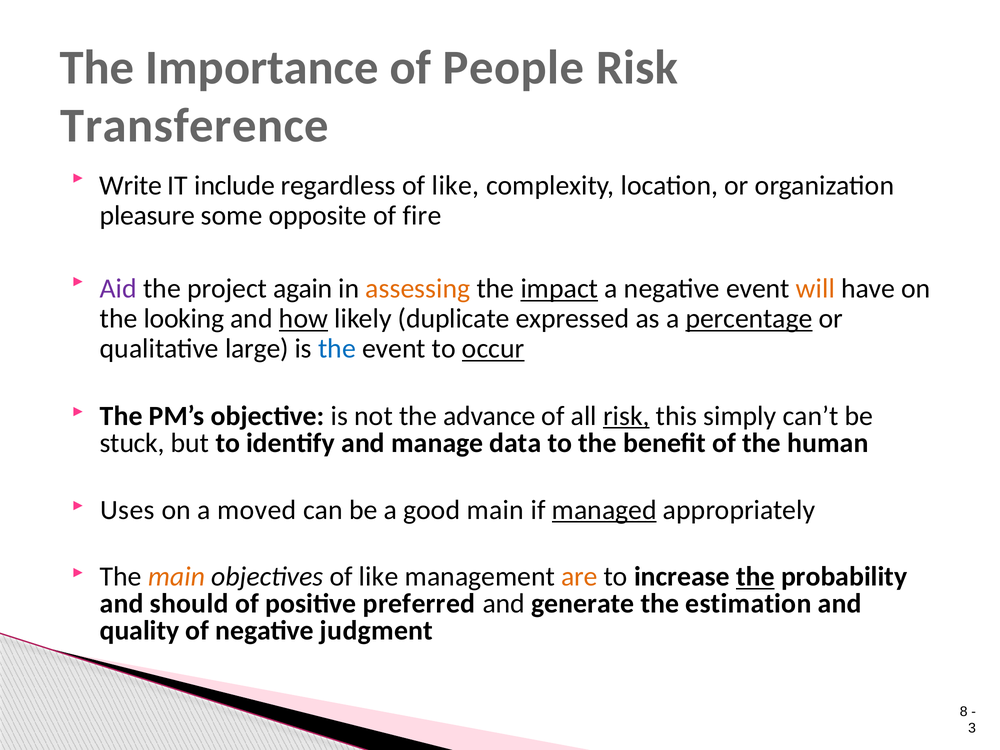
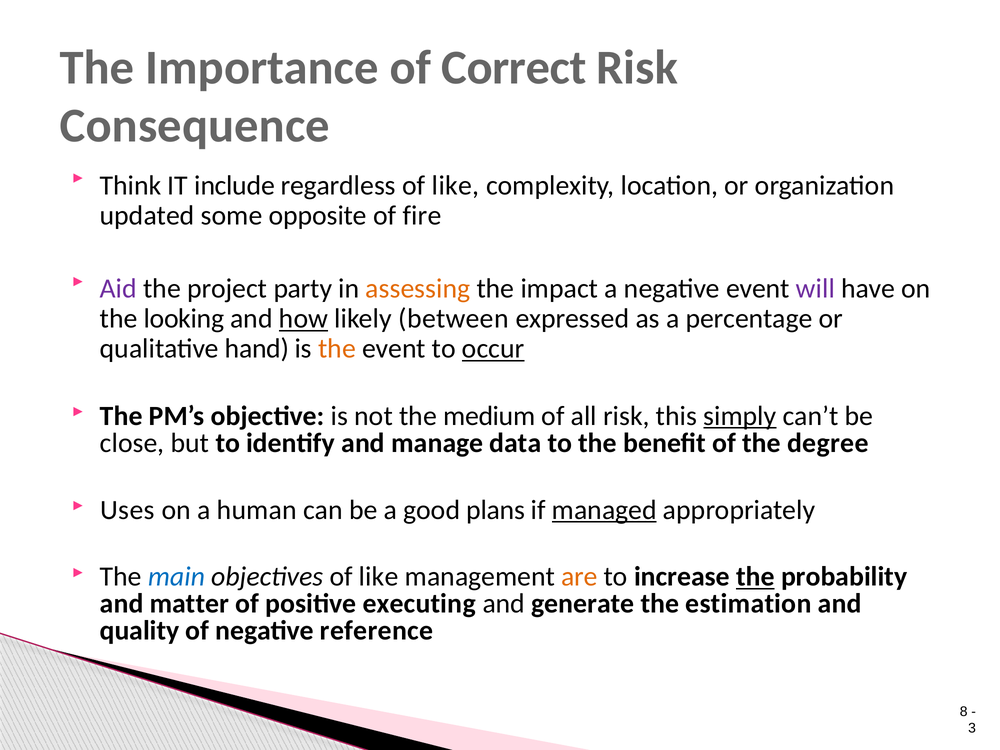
People: People -> Correct
Transference: Transference -> Consequence
Write: Write -> Think
pleasure: pleasure -> updated
again: again -> party
impact underline: present -> none
will colour: orange -> purple
duplicate: duplicate -> between
percentage underline: present -> none
large: large -> hand
the at (337, 349) colour: blue -> orange
advance: advance -> medium
risk at (626, 416) underline: present -> none
simply underline: none -> present
stuck: stuck -> close
human: human -> degree
moved: moved -> human
good main: main -> plans
main at (176, 577) colour: orange -> blue
should: should -> matter
preferred: preferred -> executing
judgment: judgment -> reference
